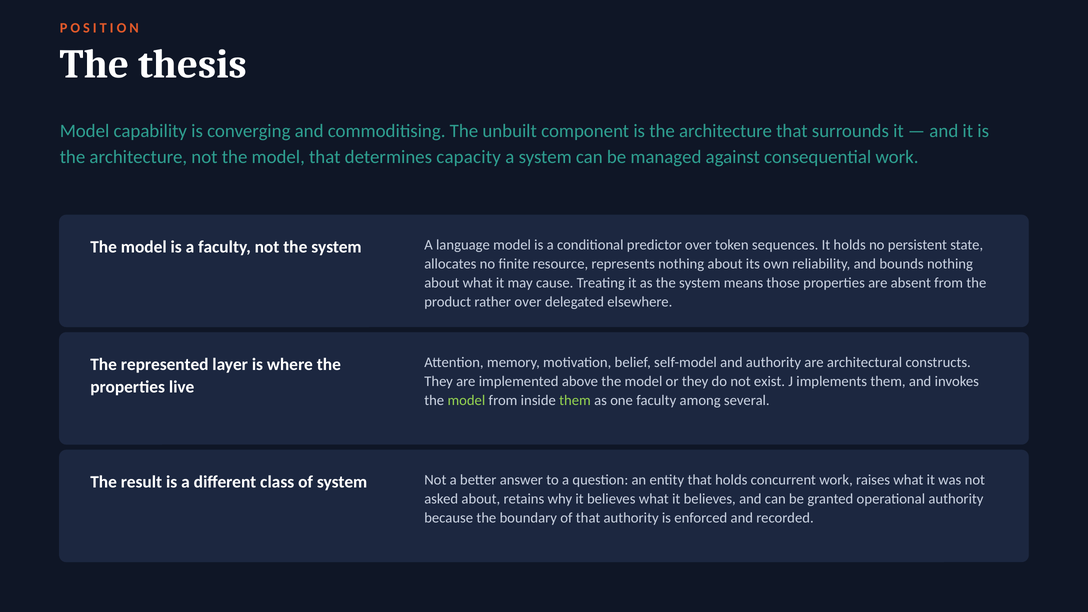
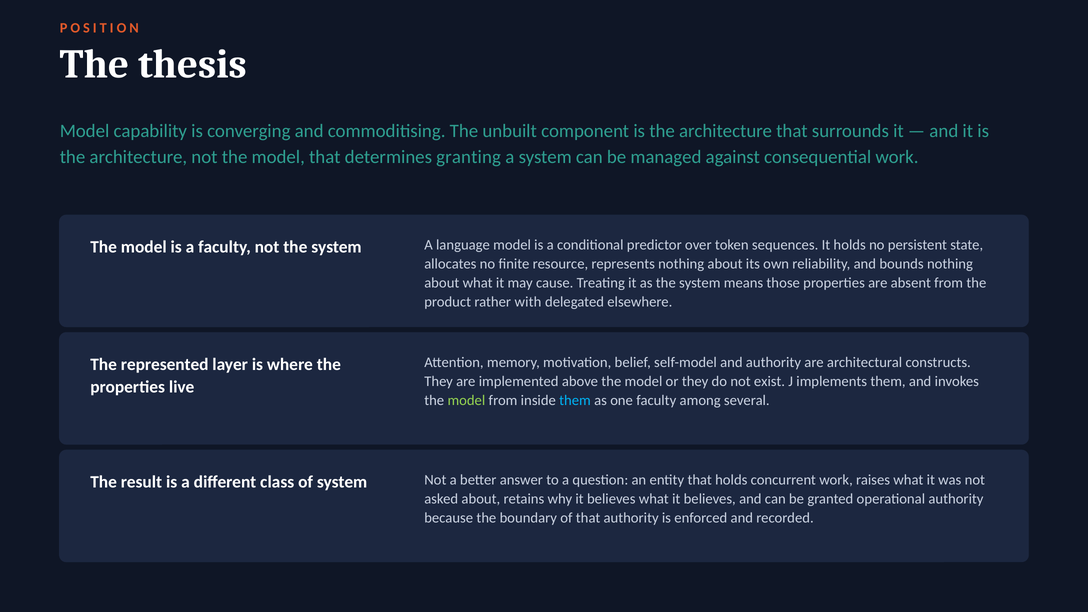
capacity: capacity -> granting
rather over: over -> with
them at (575, 400) colour: light green -> light blue
